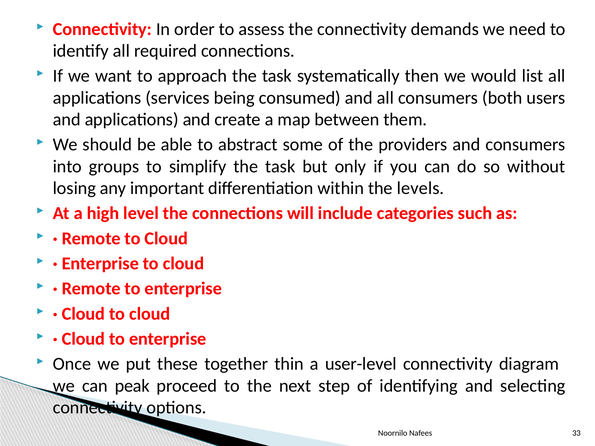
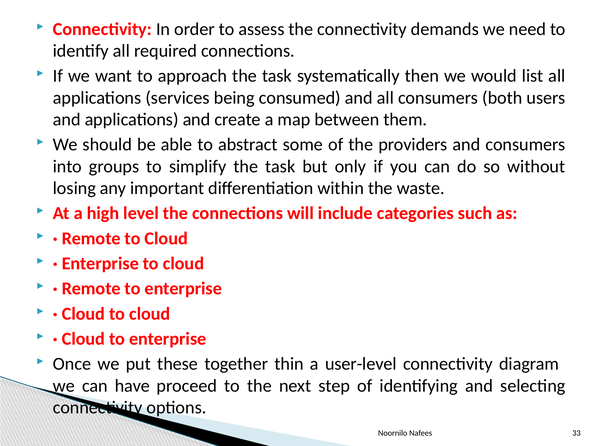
levels: levels -> waste
peak: peak -> have
